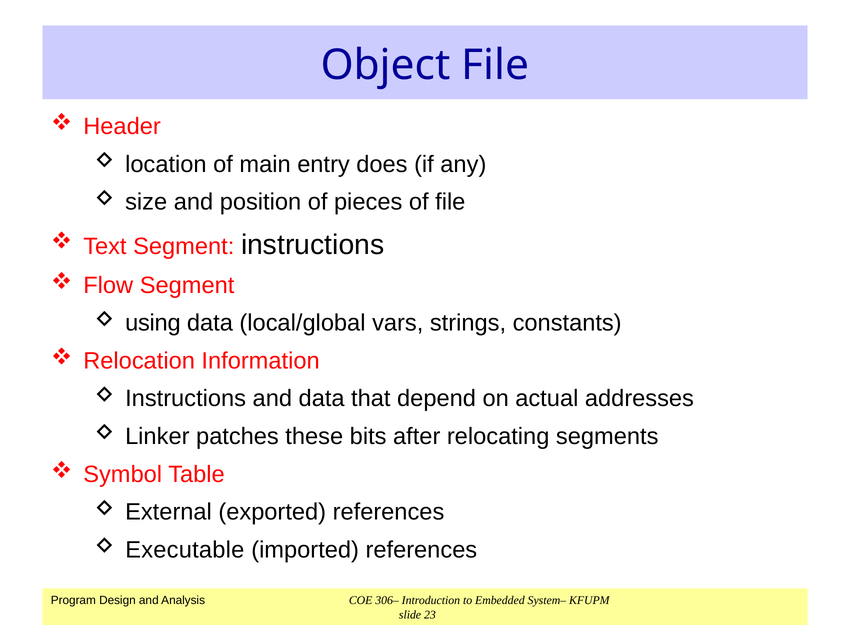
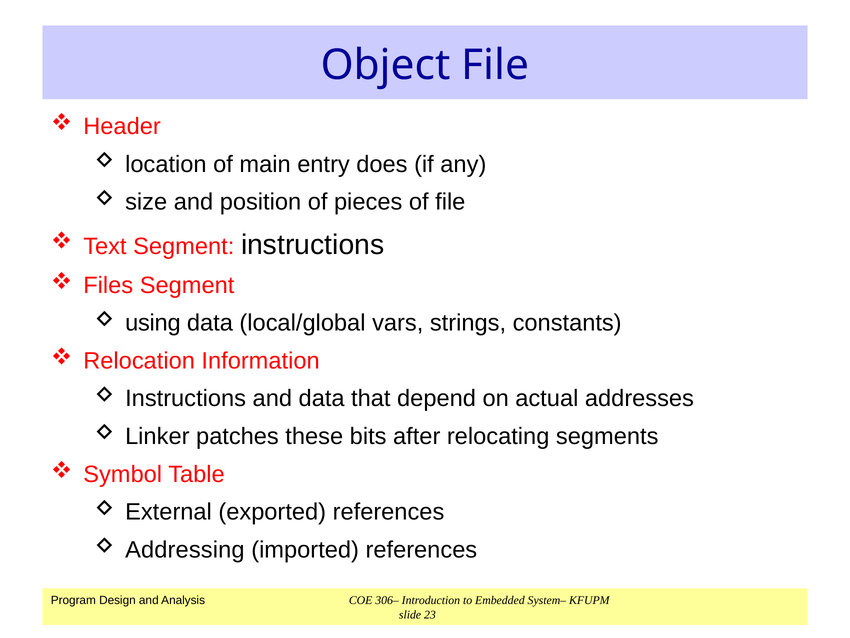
Flow: Flow -> Files
Executable: Executable -> Addressing
